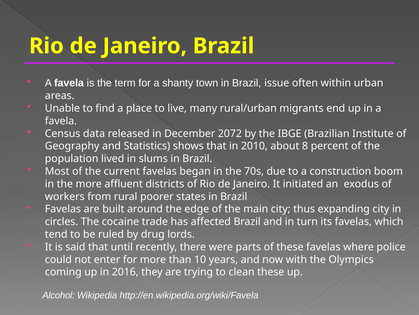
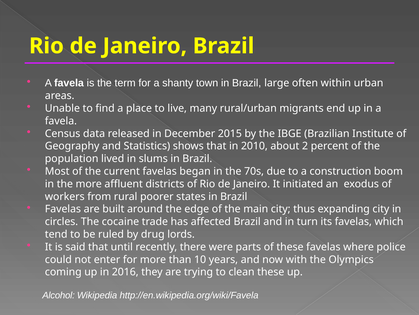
issue: issue -> large
2072: 2072 -> 2015
8: 8 -> 2
